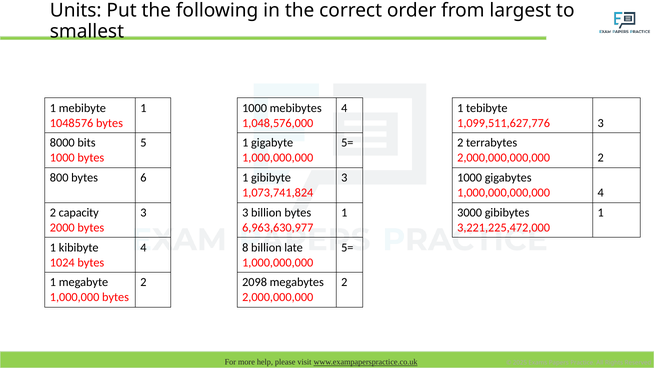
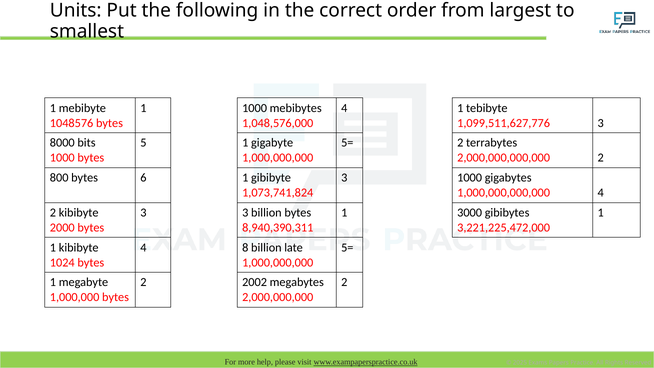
2 capacity: capacity -> kibibyte
6,963,630,977: 6,963,630,977 -> 8,940,390,311
2098: 2098 -> 2002
